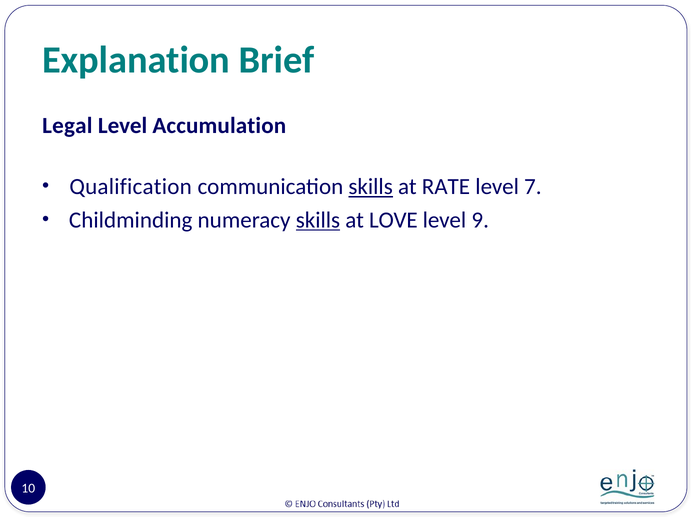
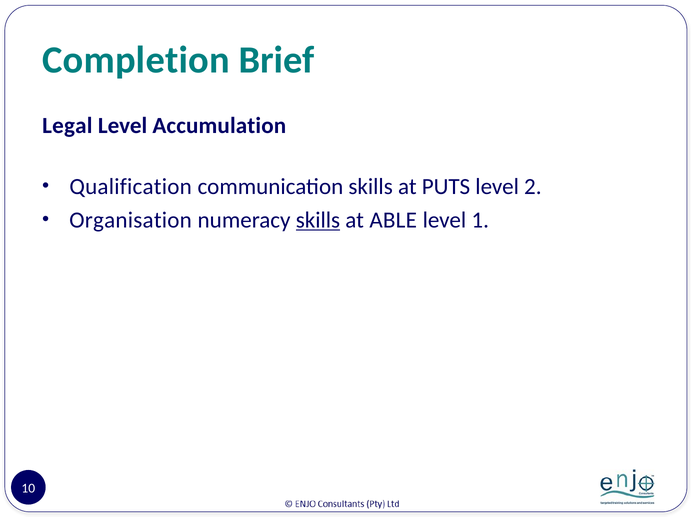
Explanation: Explanation -> Completion
skills at (371, 187) underline: present -> none
RATE: RATE -> PUTS
7: 7 -> 2
Childminding: Childminding -> Organisation
LOVE: LOVE -> ABLE
9: 9 -> 1
